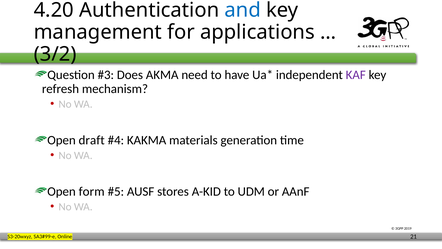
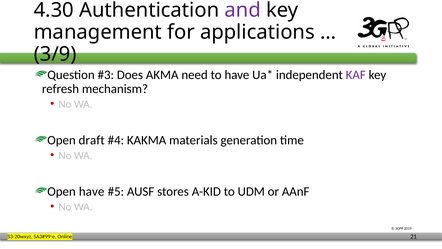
4.20: 4.20 -> 4.30
and colour: blue -> purple
3/2: 3/2 -> 3/9
Open form: form -> have
